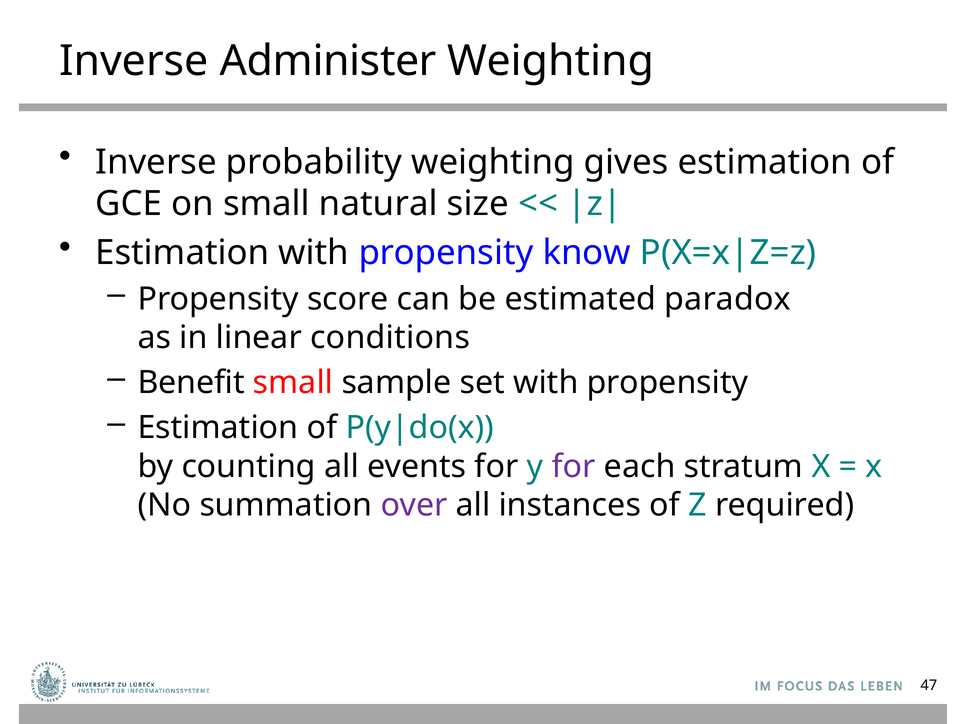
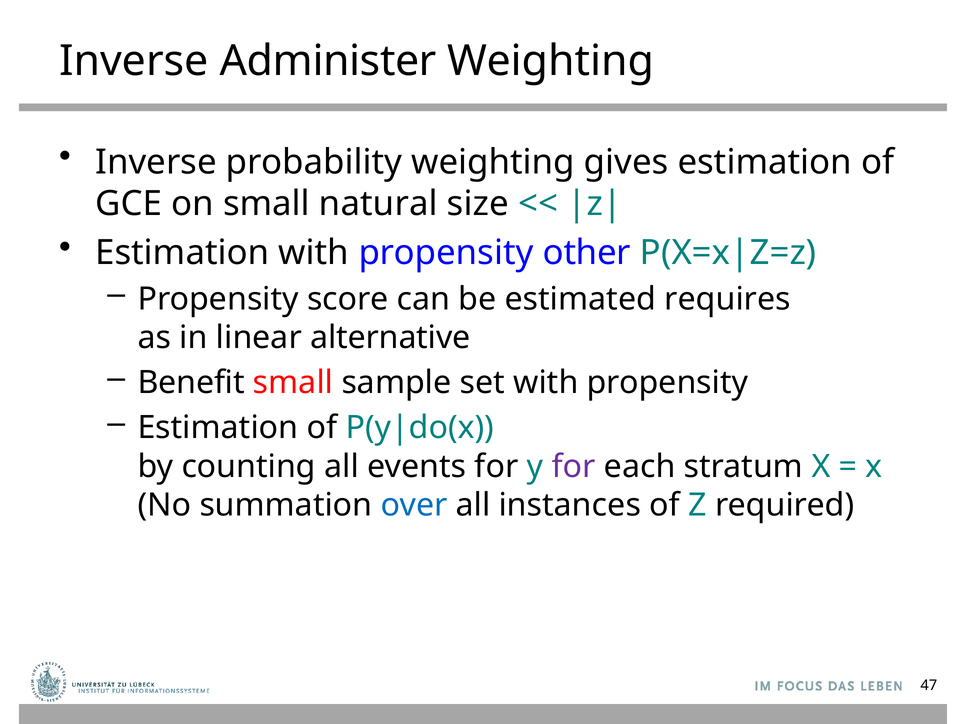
know: know -> other
paradox: paradox -> requires
conditions: conditions -> alternative
over colour: purple -> blue
